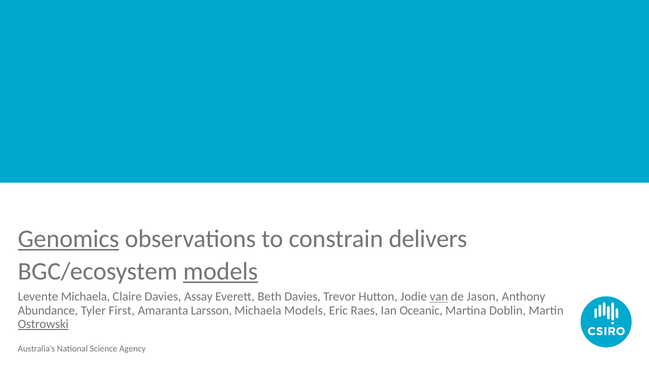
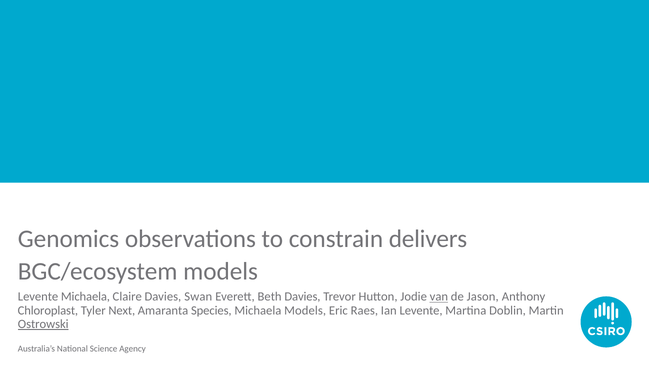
Genomics underline: present -> none
models at (221, 271) underline: present -> none
Assay: Assay -> Swan
Abundance: Abundance -> Chloroplast
First: First -> Next
Larsson: Larsson -> Species
Ian Oceanic: Oceanic -> Levente
